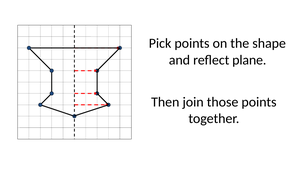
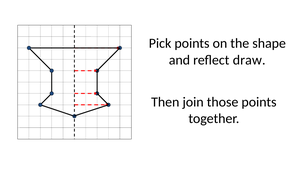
plane: plane -> draw
